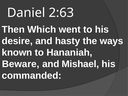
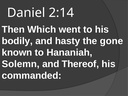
2:63: 2:63 -> 2:14
desire: desire -> bodily
ways: ways -> gone
Beware: Beware -> Solemn
Mishael: Mishael -> Thereof
